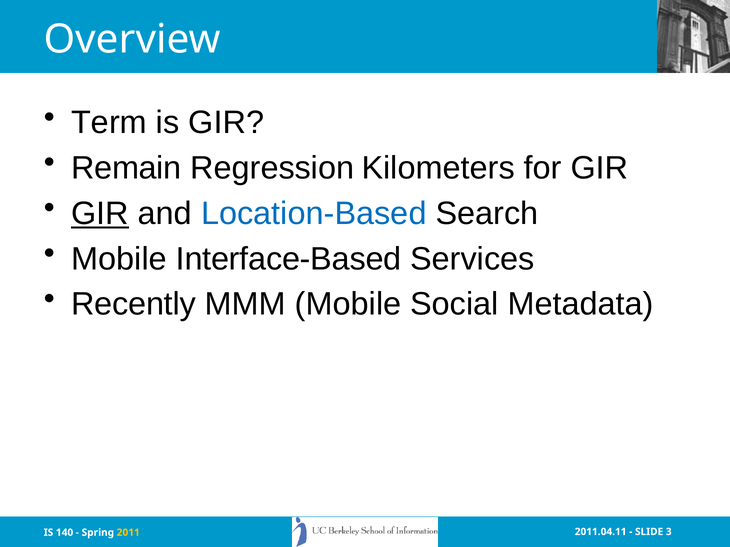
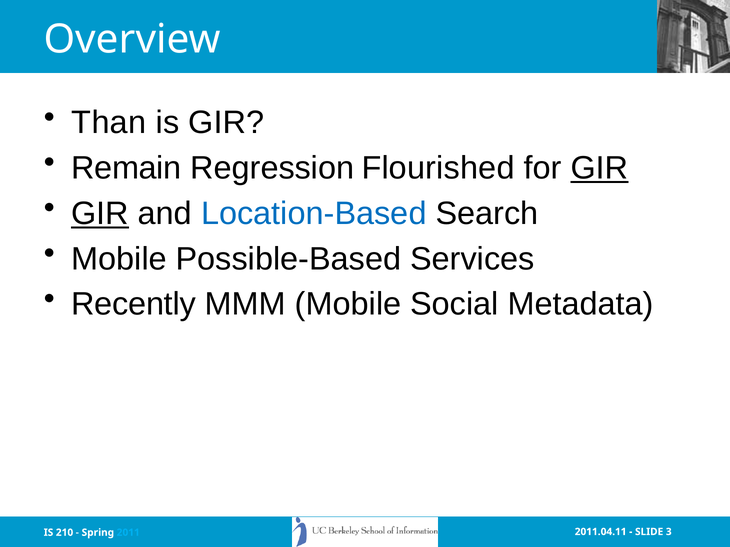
Term: Term -> Than
Kilometers: Kilometers -> Flourished
GIR at (600, 168) underline: none -> present
Interface-Based: Interface-Based -> Possible-Based
140: 140 -> 210
2011 colour: yellow -> light blue
